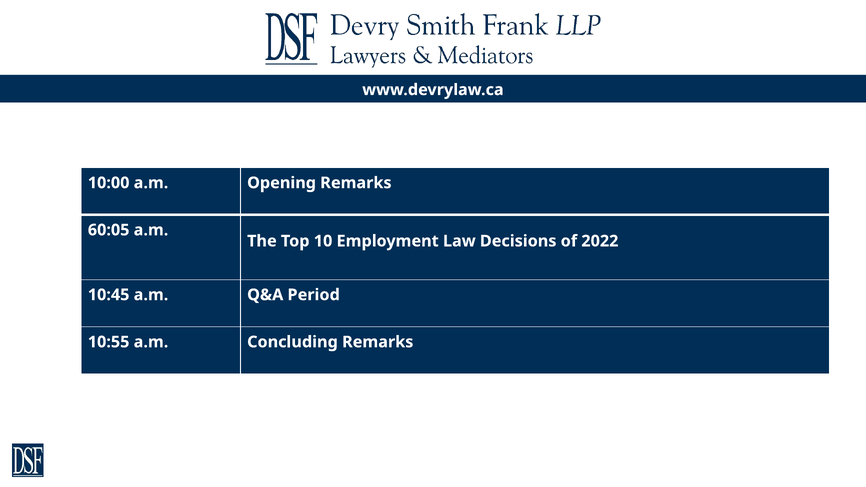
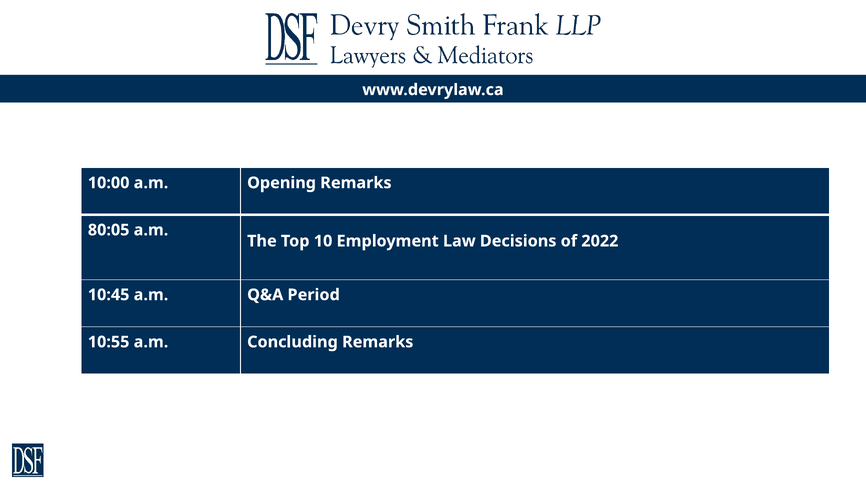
60:05: 60:05 -> 80:05
